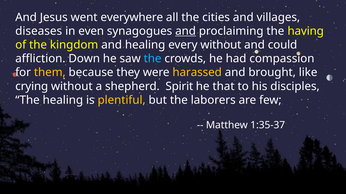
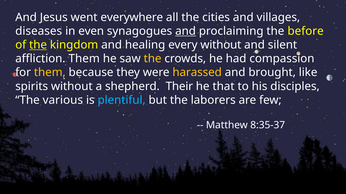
having: having -> before
the at (38, 45) underline: none -> present
could: could -> silent
affliction Down: Down -> Them
the at (153, 59) colour: light blue -> yellow
crying: crying -> spirits
Spirit: Spirit -> Their
The healing: healing -> various
plentiful colour: yellow -> light blue
1:35-37: 1:35-37 -> 8:35-37
